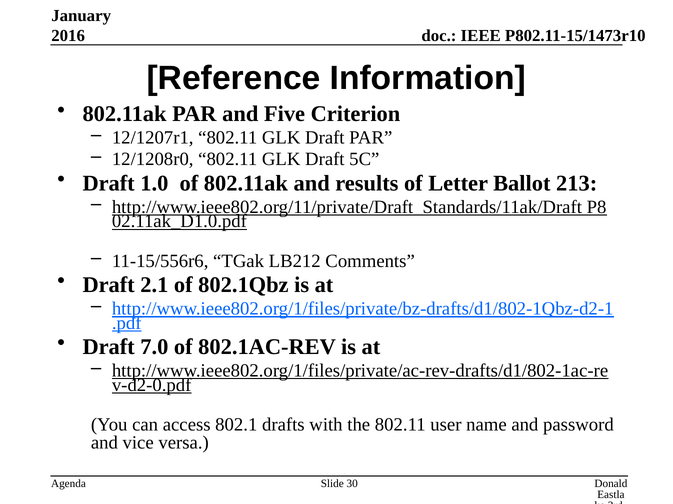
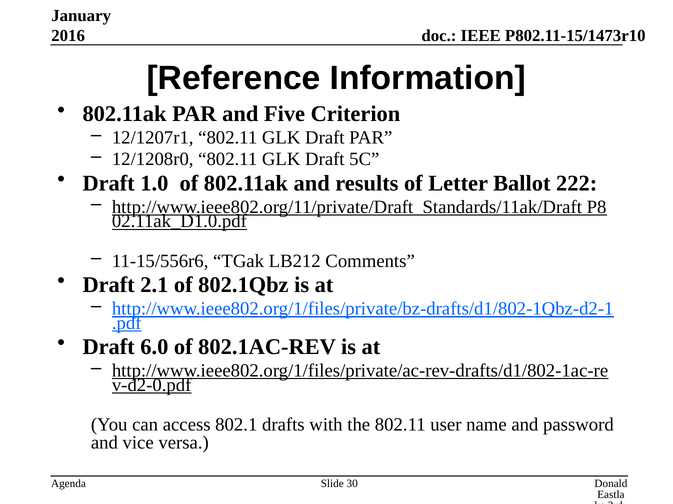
213: 213 -> 222
7.0: 7.0 -> 6.0
